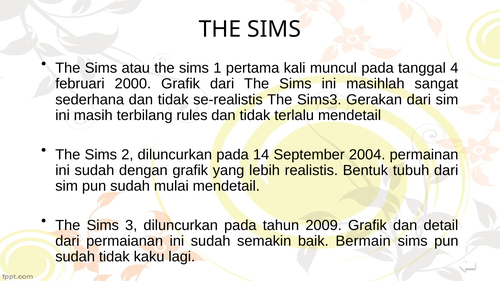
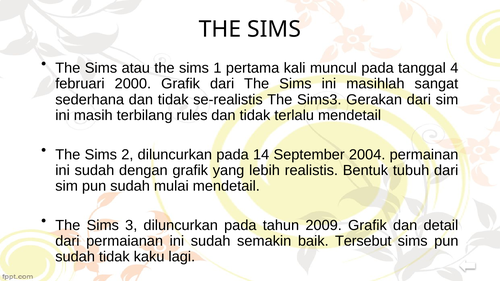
Bermain: Bermain -> Tersebut
